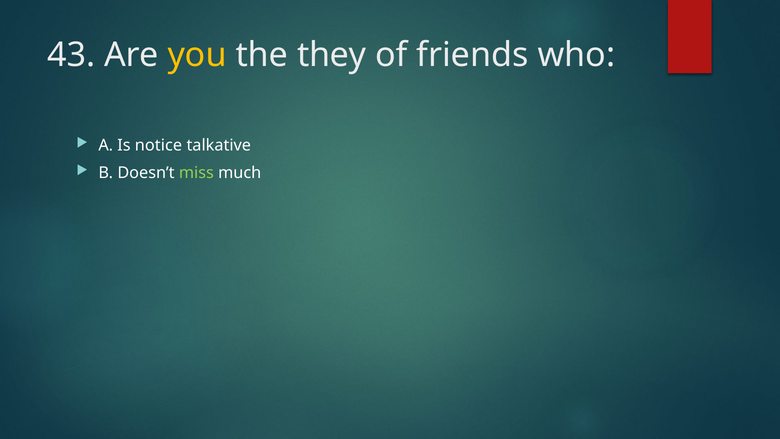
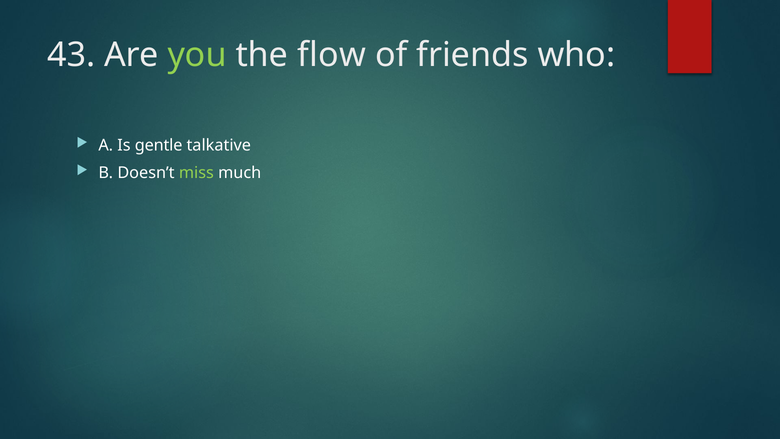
you colour: yellow -> light green
they: they -> flow
notice: notice -> gentle
